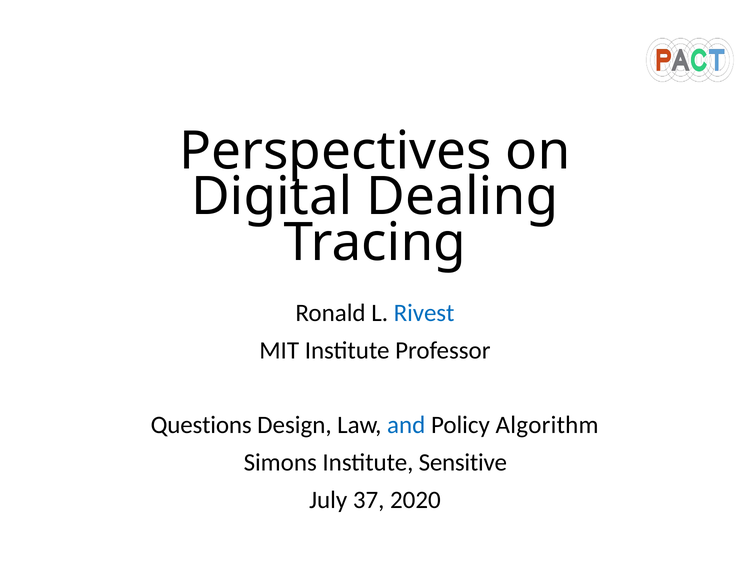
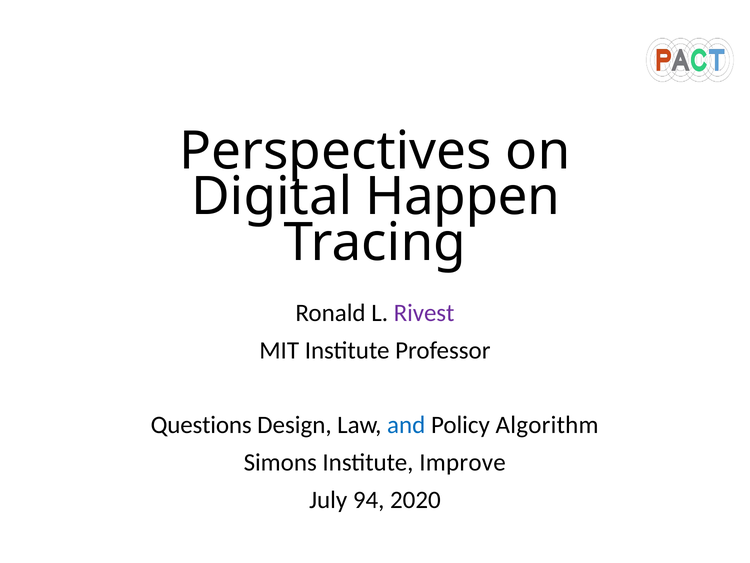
Dealing: Dealing -> Happen
Rivest colour: blue -> purple
Sensitive: Sensitive -> Improve
37: 37 -> 94
